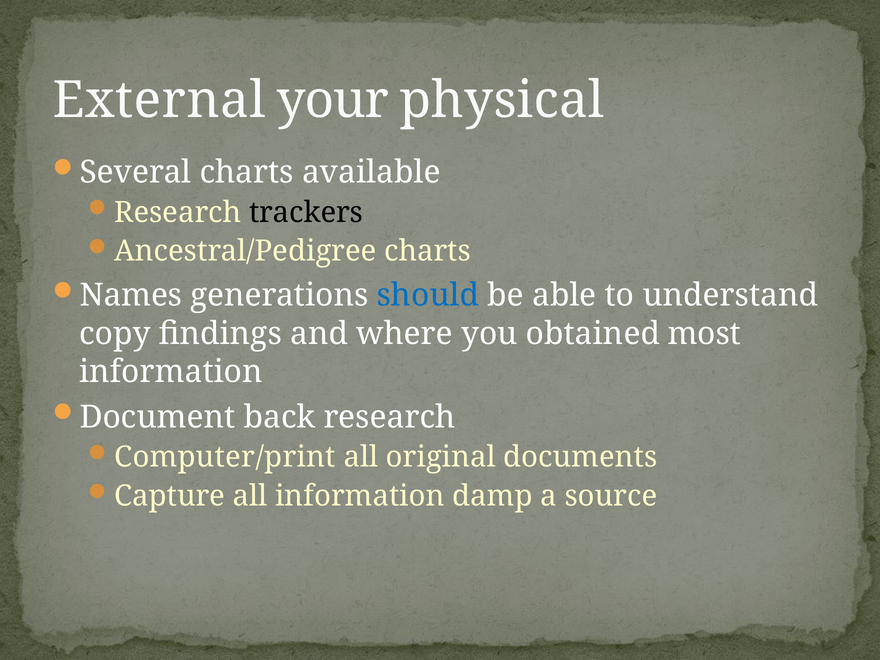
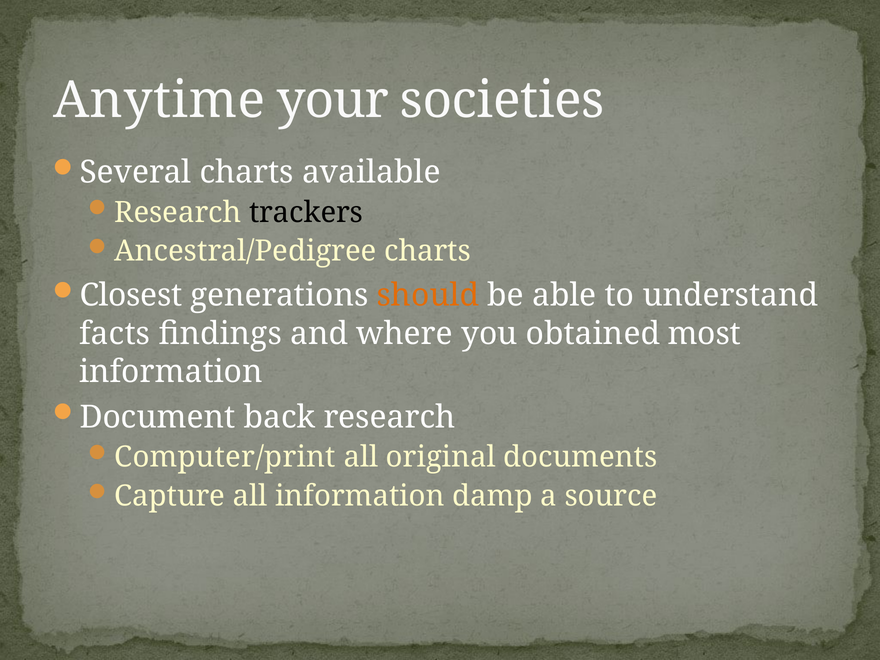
External: External -> Anytime
physical: physical -> societies
Names: Names -> Closest
should colour: blue -> orange
copy: copy -> facts
